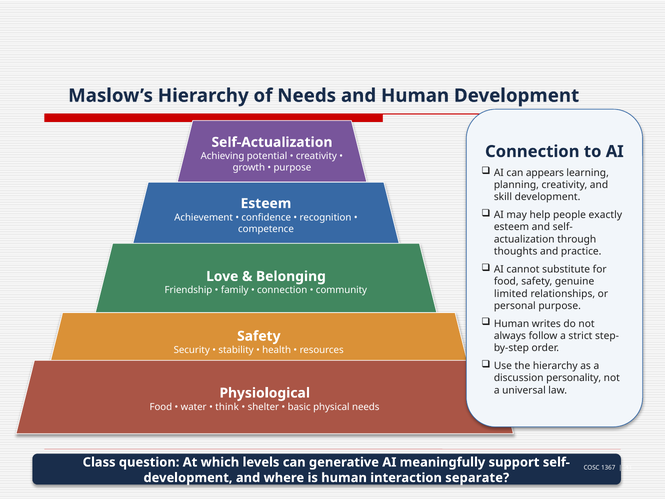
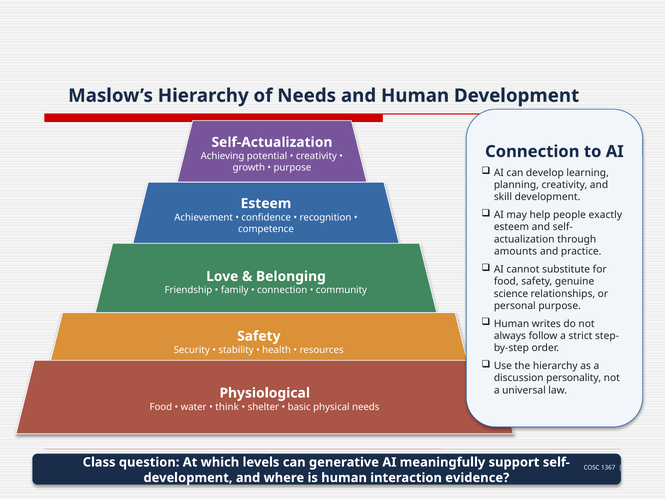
appears: appears -> develop
thoughts: thoughts -> amounts
limited: limited -> science
separate: separate -> evidence
